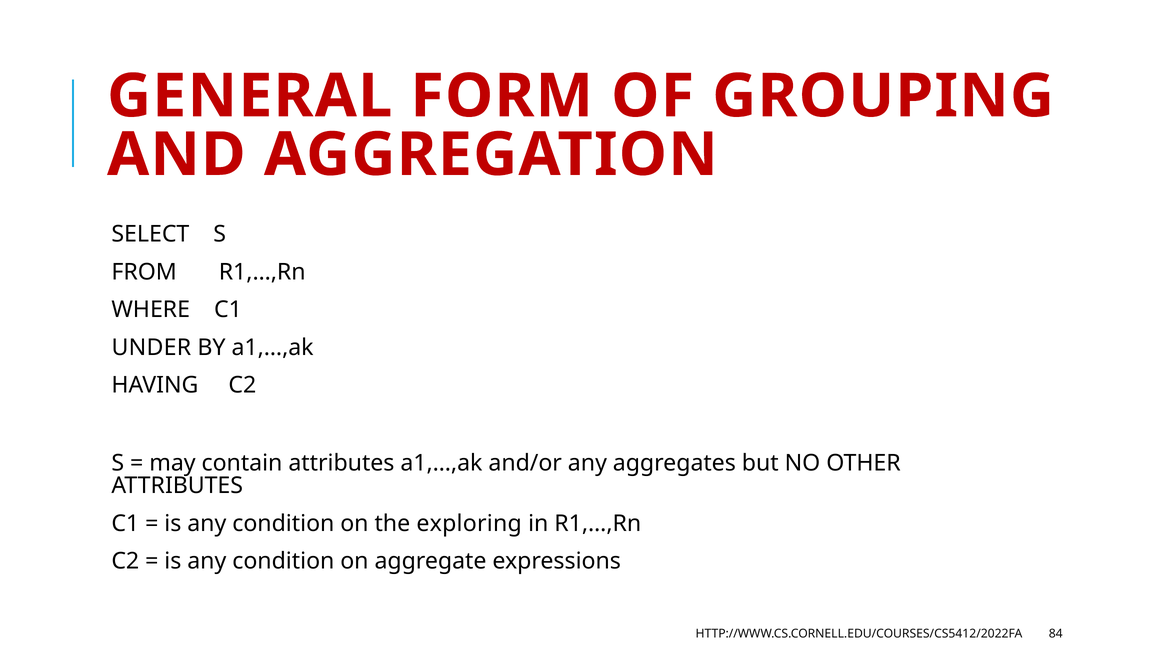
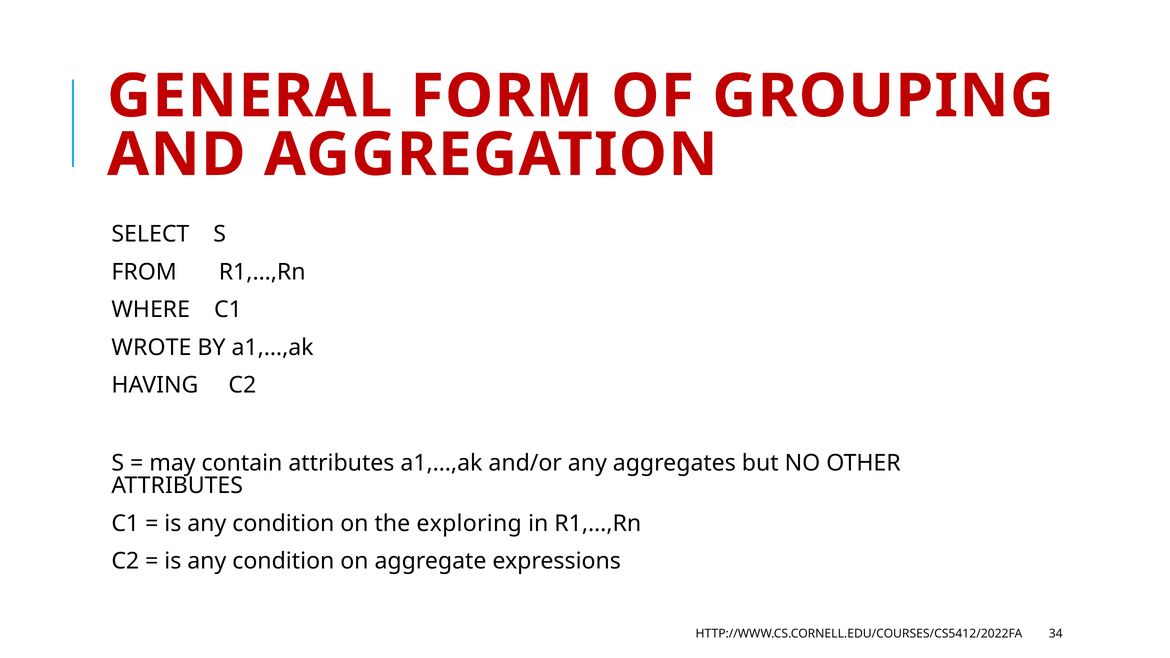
UNDER: UNDER -> WROTE
84: 84 -> 34
